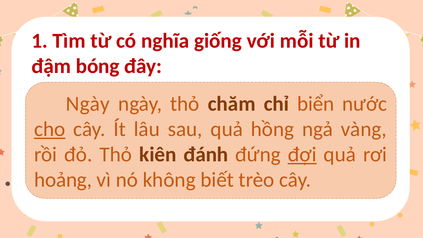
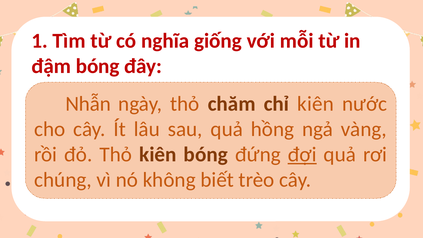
Ngày at (88, 104): Ngày -> Nhẫn
chỉ biển: biển -> kiên
cho underline: present -> none
kiên đánh: đánh -> bóng
hoảng: hoảng -> chúng
